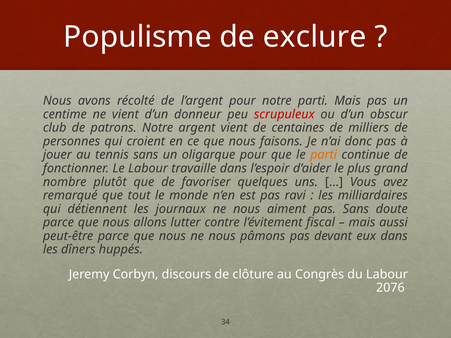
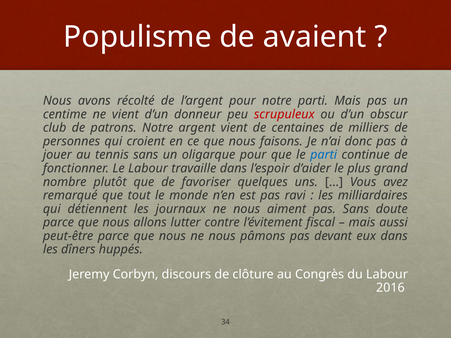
exclure: exclure -> avaient
parti at (324, 155) colour: orange -> blue
2076: 2076 -> 2016
